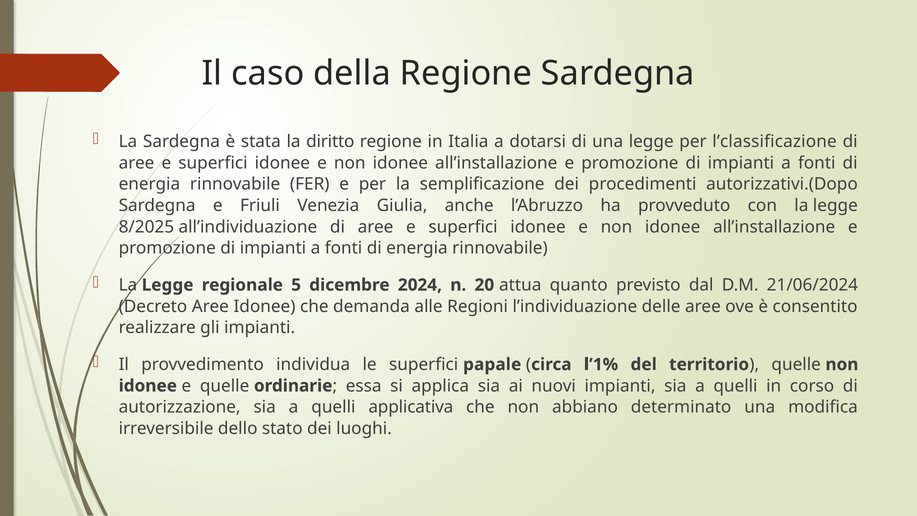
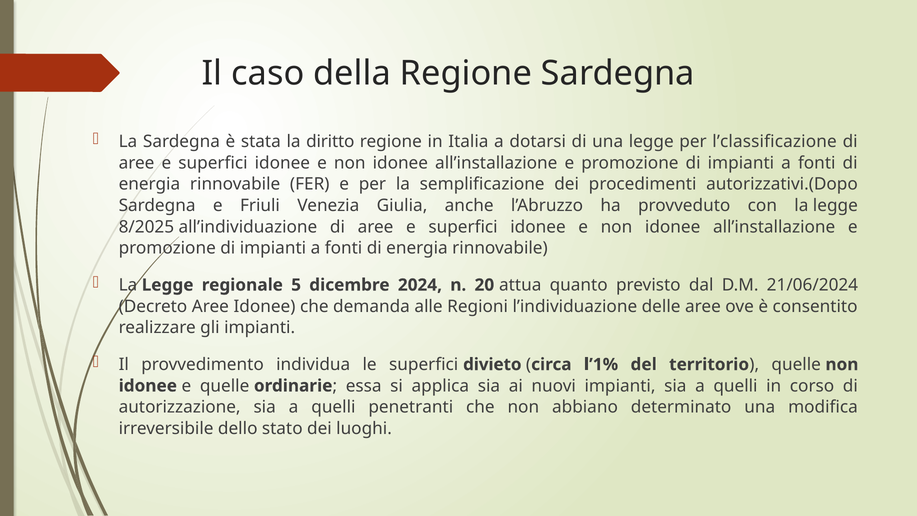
papale: papale -> divieto
applicativa: applicativa -> penetranti
